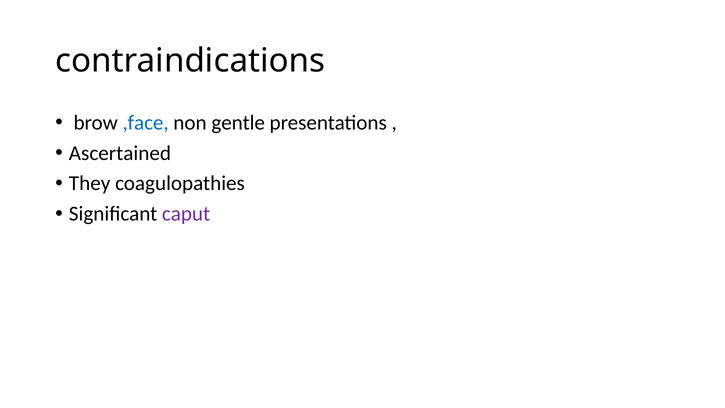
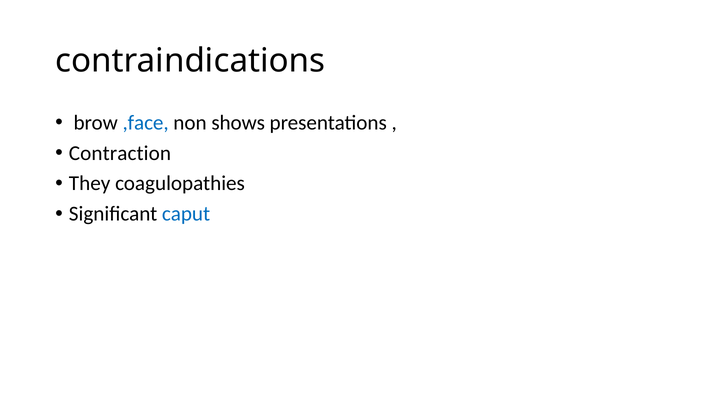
gentle: gentle -> shows
Ascertained: Ascertained -> Contraction
caput colour: purple -> blue
